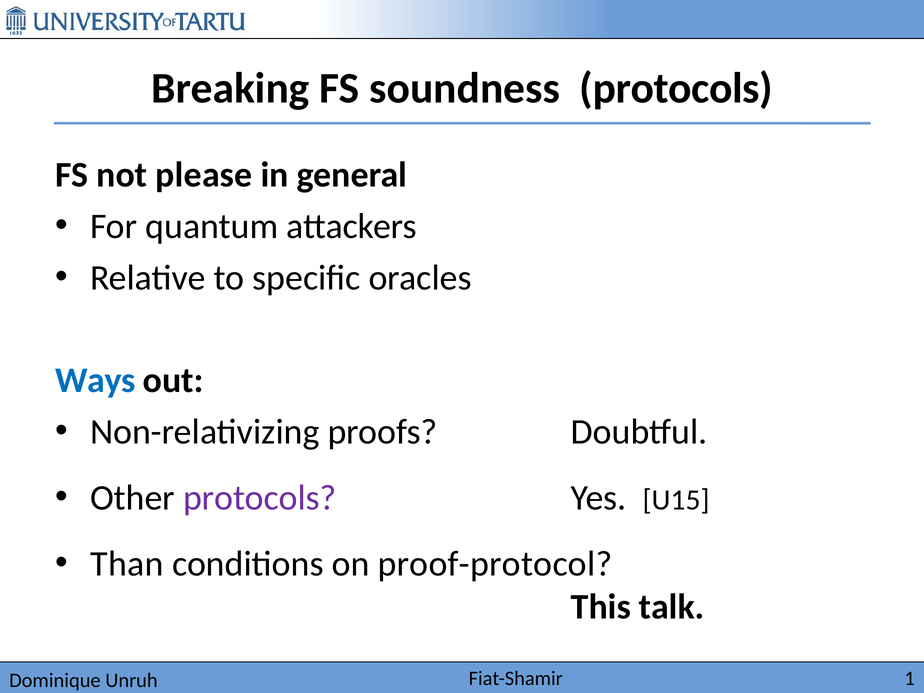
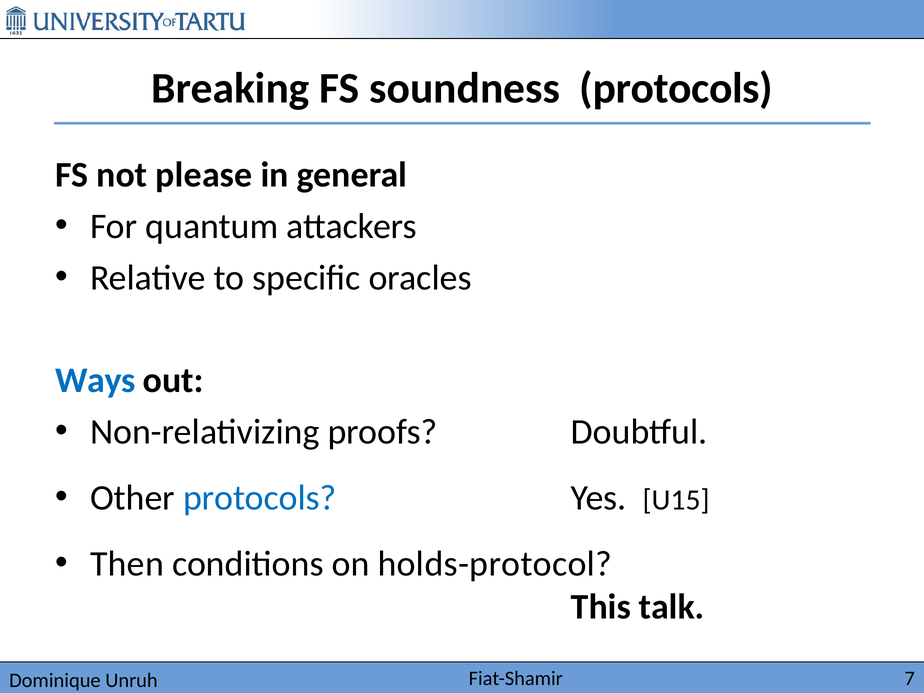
protocols at (260, 498) colour: purple -> blue
Than: Than -> Then
proof-protocol: proof-protocol -> holds-protocol
1: 1 -> 7
